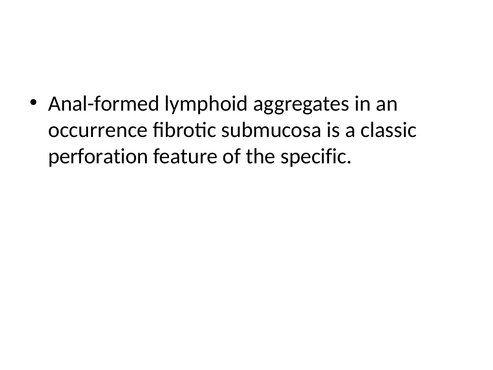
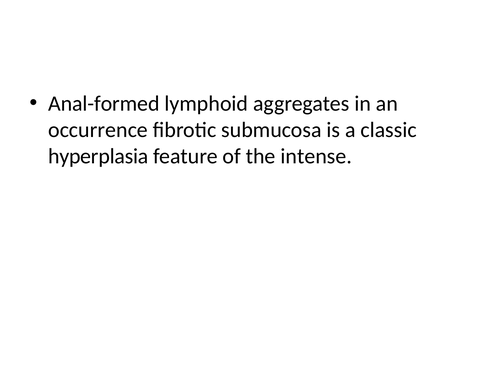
perforation: perforation -> hyperplasia
specific: specific -> intense
